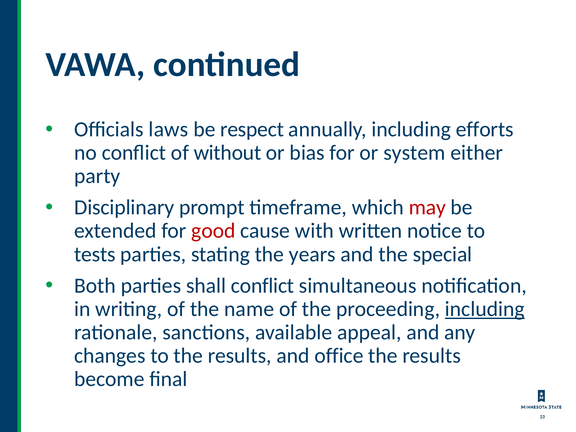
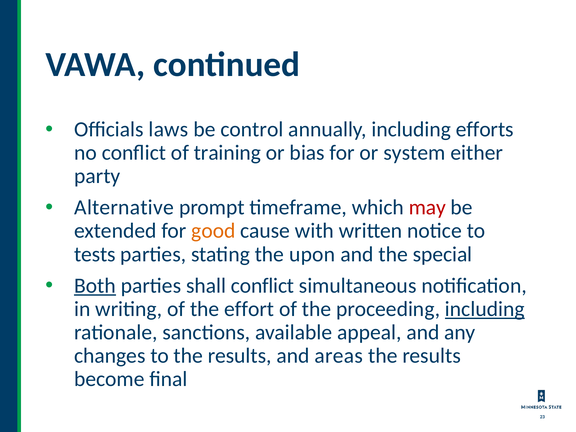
respect: respect -> control
without: without -> training
Disciplinary: Disciplinary -> Alternative
good colour: red -> orange
years: years -> upon
Both underline: none -> present
name: name -> effort
office: office -> areas
